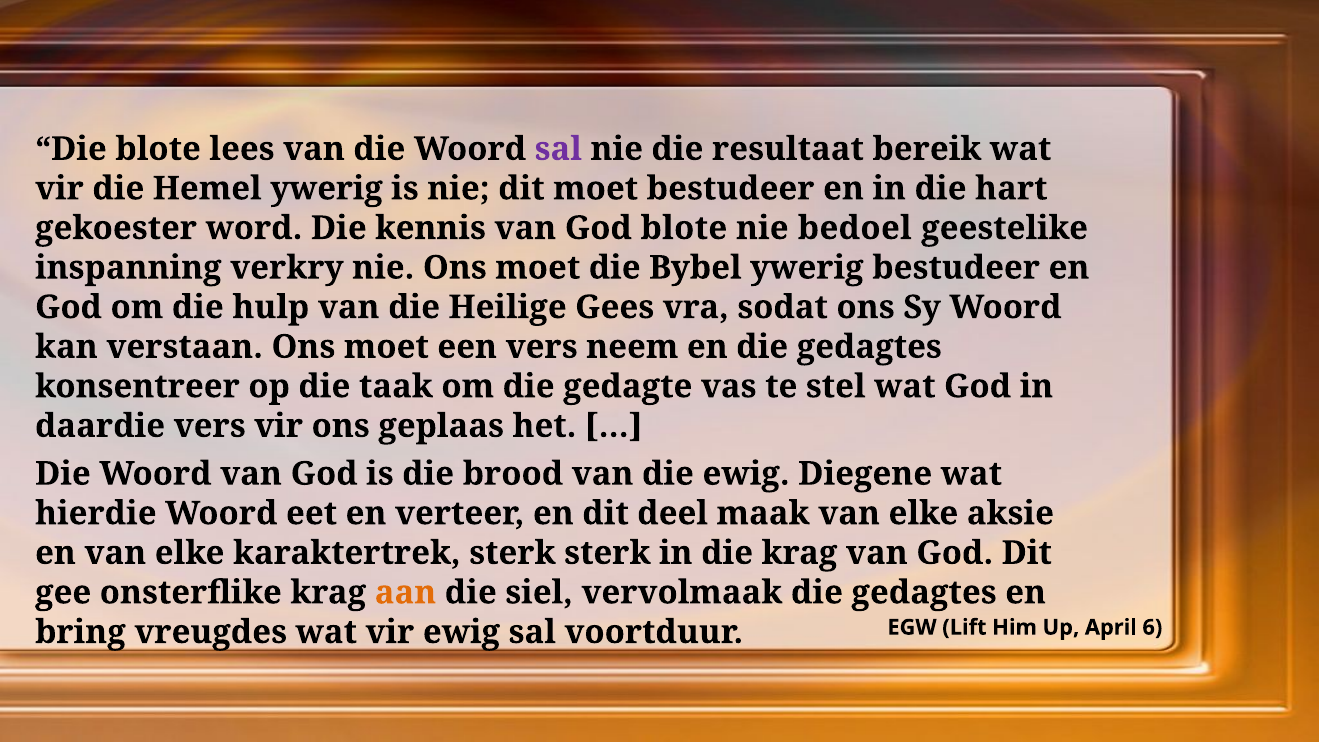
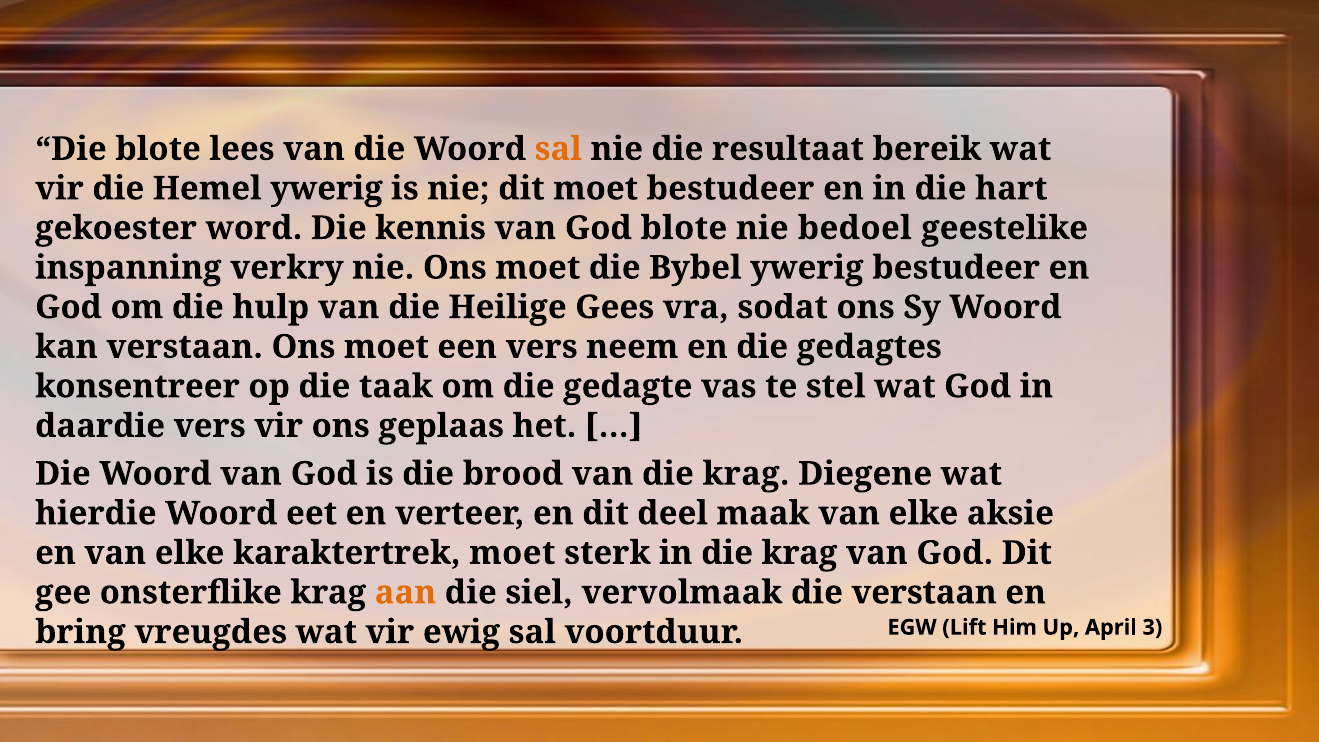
sal at (558, 149) colour: purple -> orange
van die ewig: ewig -> krag
karaktertrek sterk: sterk -> moet
vervolmaak die gedagtes: gedagtes -> verstaan
6: 6 -> 3
